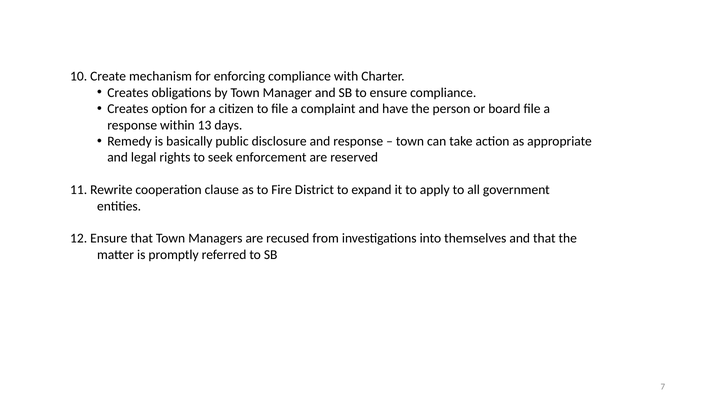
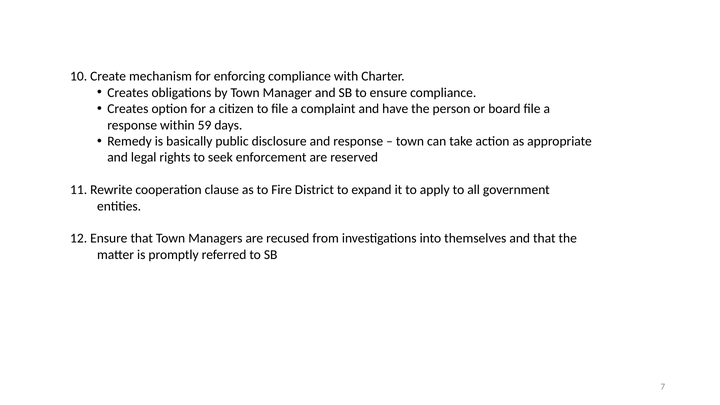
13: 13 -> 59
